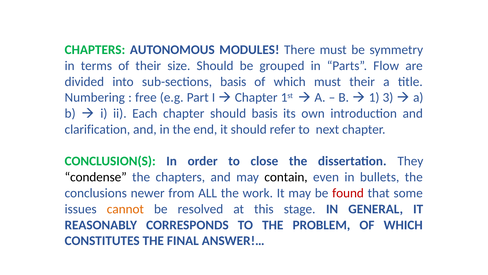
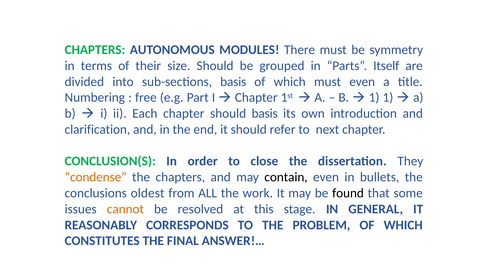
Flow: Flow -> Itself
must their: their -> even
1 3: 3 -> 1
condense colour: black -> orange
newer: newer -> oldest
found colour: red -> black
